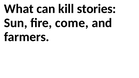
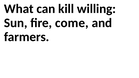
stories: stories -> willing
